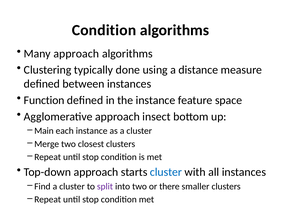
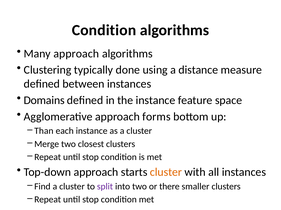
Function: Function -> Domains
insect: insect -> forms
Main: Main -> Than
cluster at (166, 173) colour: blue -> orange
